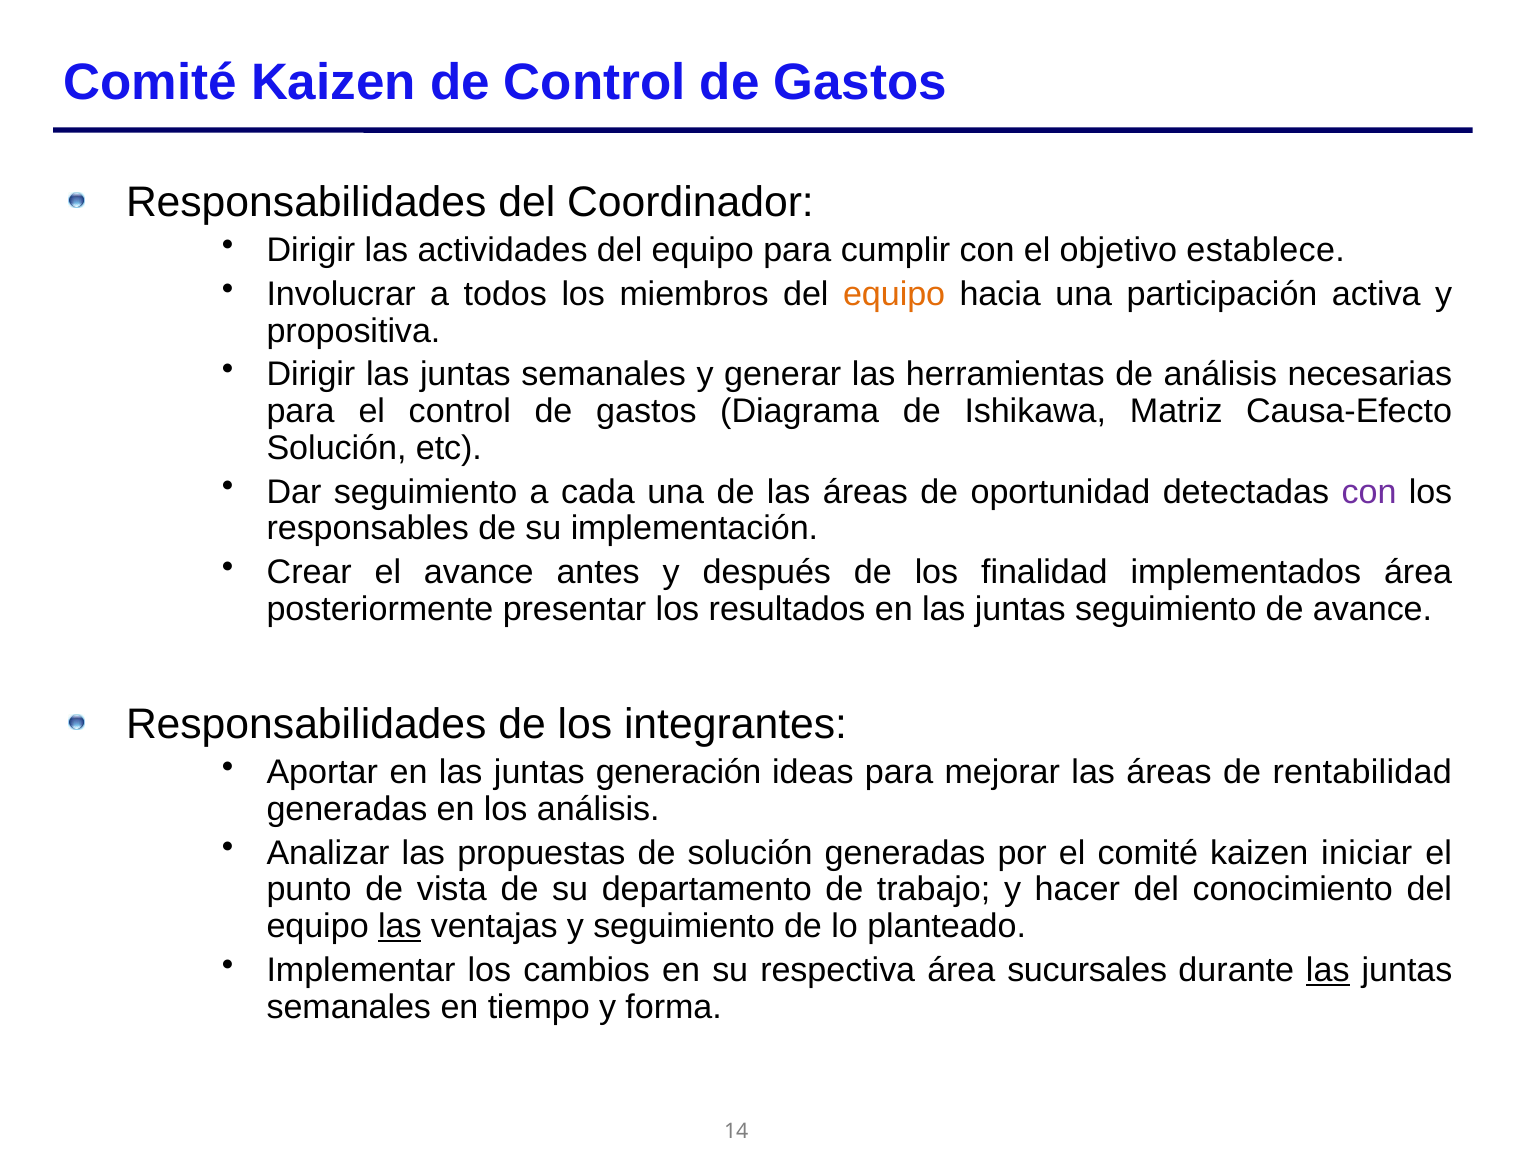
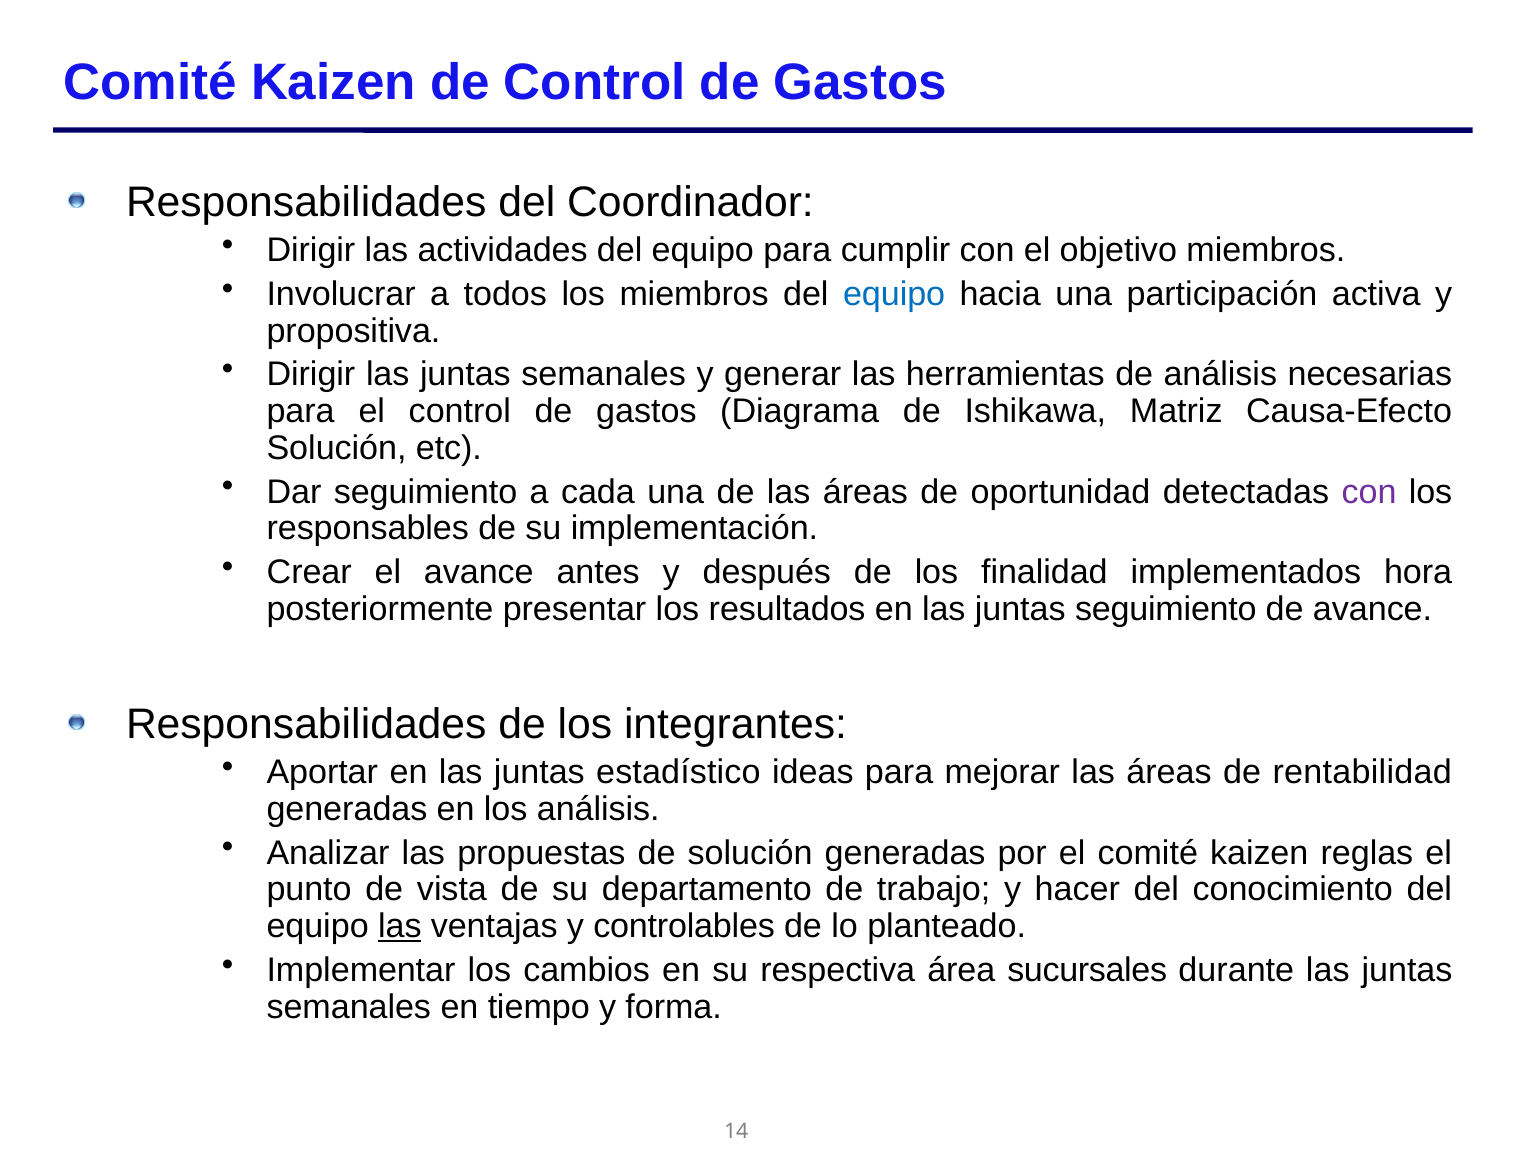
objetivo establece: establece -> miembros
equipo at (894, 294) colour: orange -> blue
implementados área: área -> hora
generación: generación -> estadístico
iniciar: iniciar -> reglas
y seguimiento: seguimiento -> controlables
las at (1328, 969) underline: present -> none
